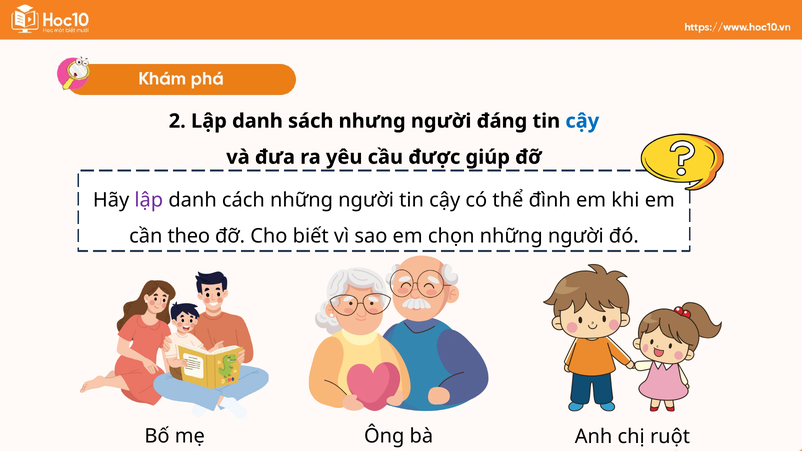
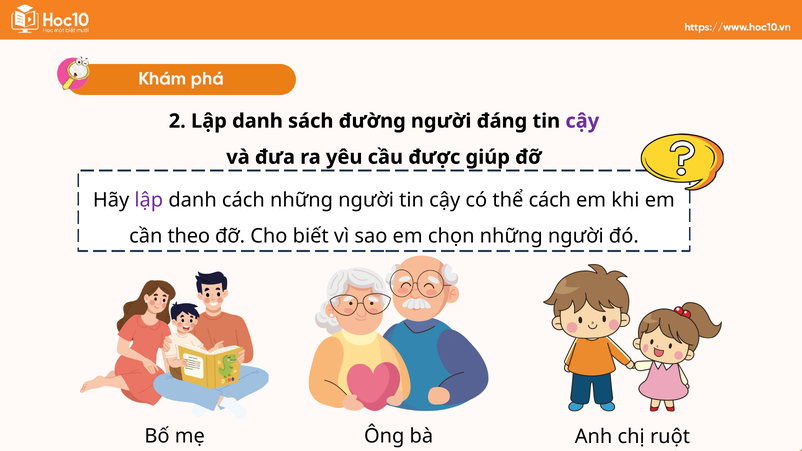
nhưng: nhưng -> đường
cậy at (582, 121) colour: blue -> purple
thể đình: đình -> cách
